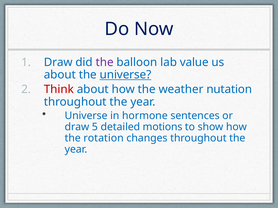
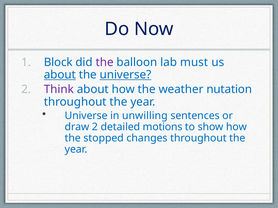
Draw at (58, 62): Draw -> Block
value: value -> must
about at (60, 75) underline: none -> present
Think colour: red -> purple
hormone: hormone -> unwilling
draw 5: 5 -> 2
rotation: rotation -> stopped
